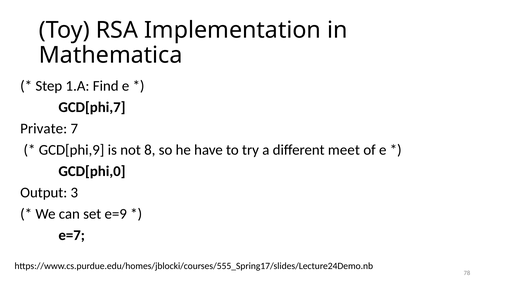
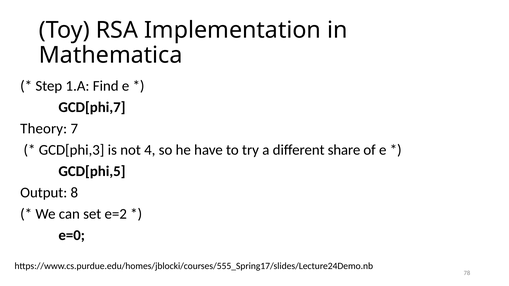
Private: Private -> Theory
GCD[phi,9: GCD[phi,9 -> GCD[phi,3
8: 8 -> 4
meet: meet -> share
GCD[phi,0: GCD[phi,0 -> GCD[phi,5
3: 3 -> 8
e=9: e=9 -> e=2
e=7: e=7 -> e=0
